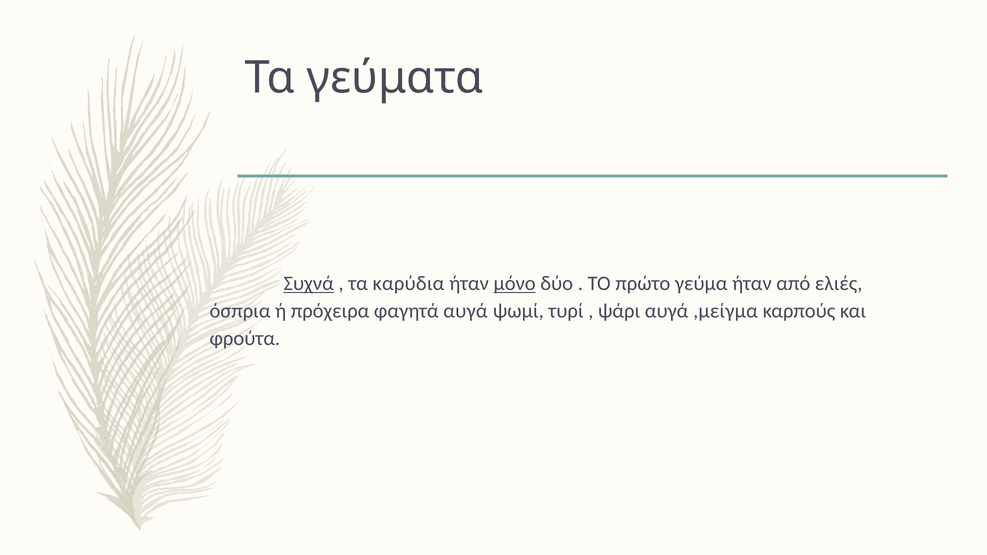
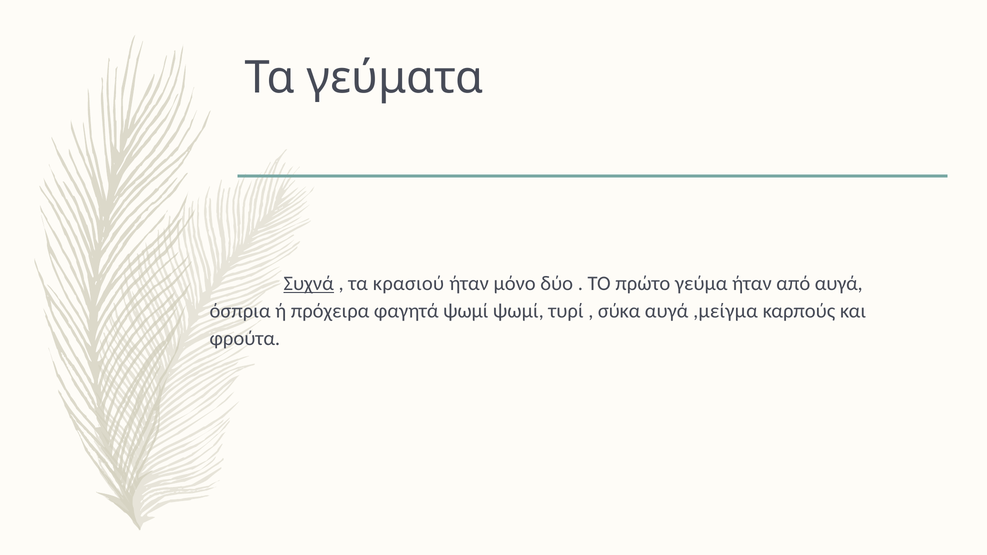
καρύδια: καρύδια -> κρασιού
μόνο underline: present -> none
από ελιές: ελιές -> αυγά
φαγητά αυγά: αυγά -> ψωμί
ψάρι: ψάρι -> σύκα
